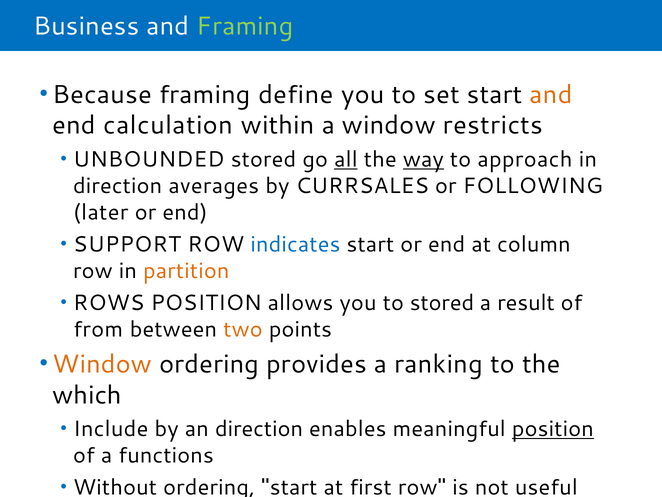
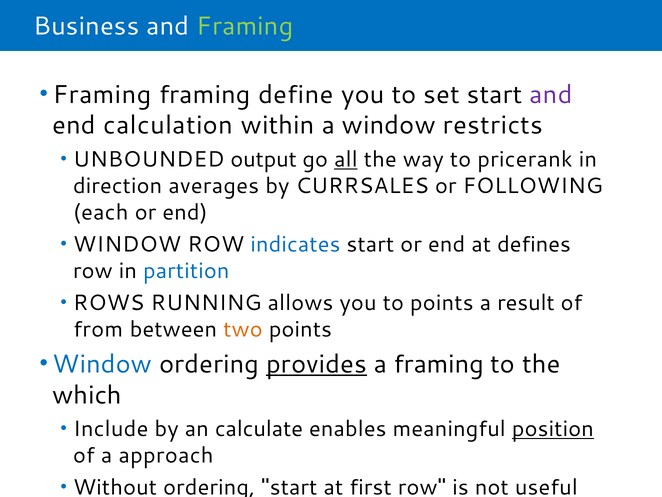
Because at (102, 94): Because -> Framing
and at (551, 94) colour: orange -> purple
UNBOUNDED stored: stored -> output
way underline: present -> none
approach: approach -> pricerank
later: later -> each
SUPPORT at (127, 244): SUPPORT -> WINDOW
column: column -> defines
partition colour: orange -> blue
ROWS POSITION: POSITION -> RUNNING
to stored: stored -> points
Window at (102, 364) colour: orange -> blue
provides underline: none -> present
a ranking: ranking -> framing
an direction: direction -> calculate
functions: functions -> approach
